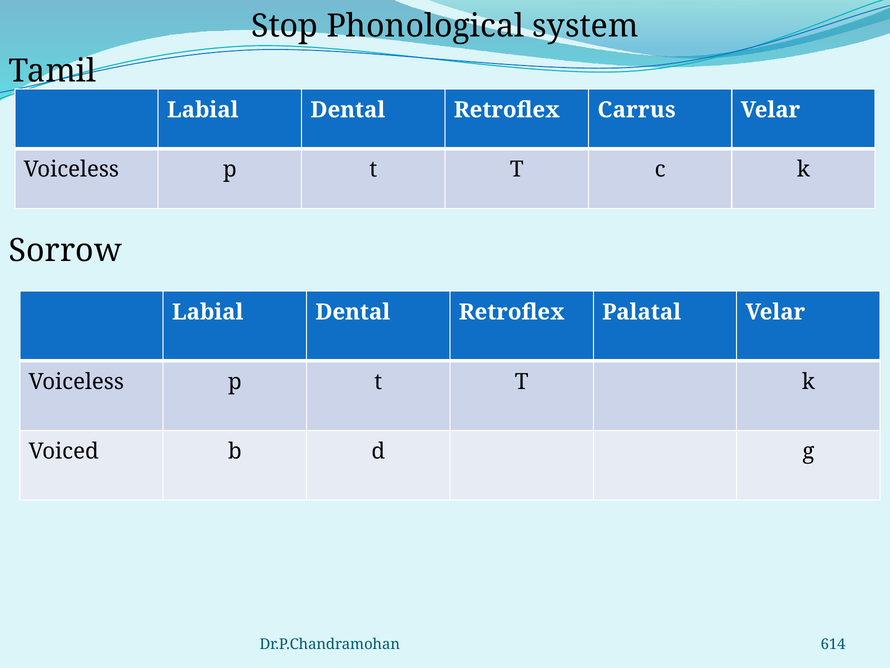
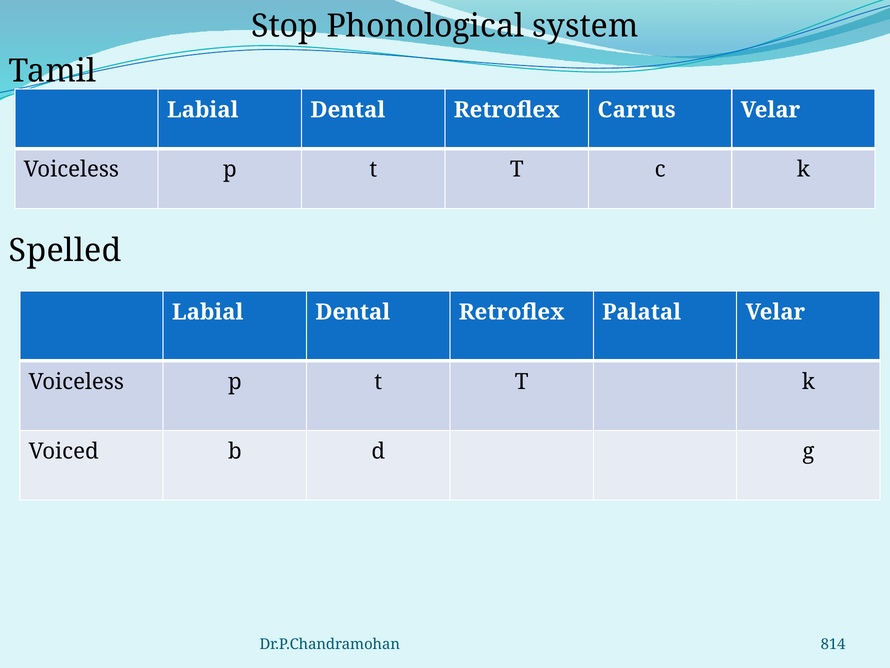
Sorrow: Sorrow -> Spelled
614: 614 -> 814
